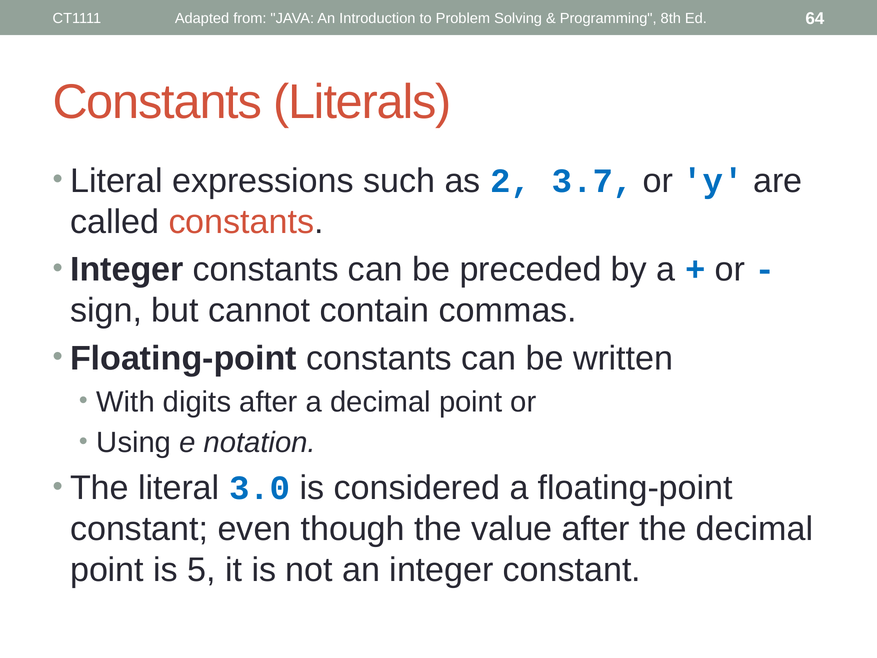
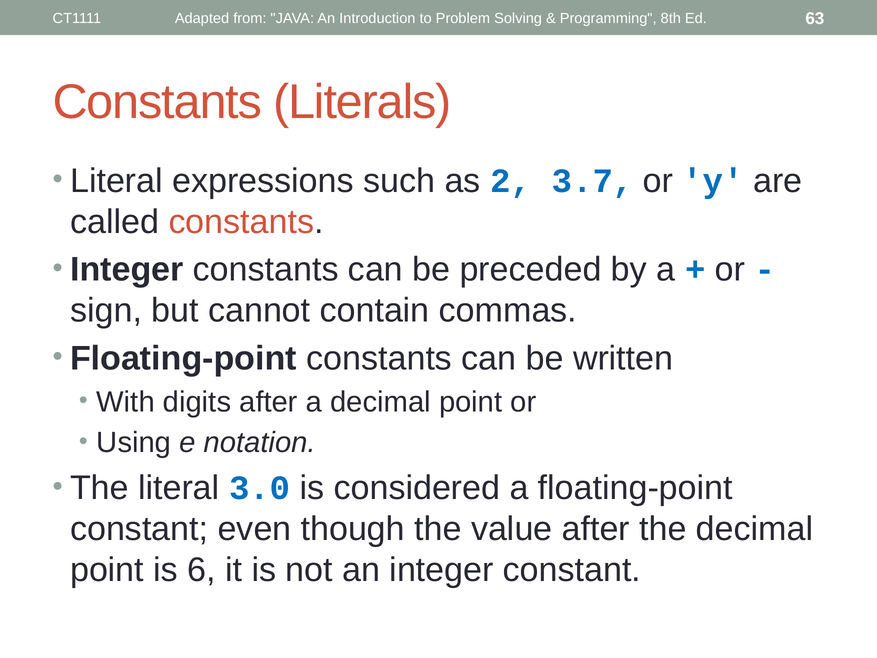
64: 64 -> 63
5: 5 -> 6
